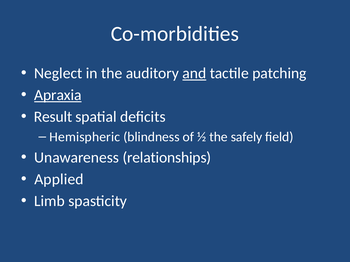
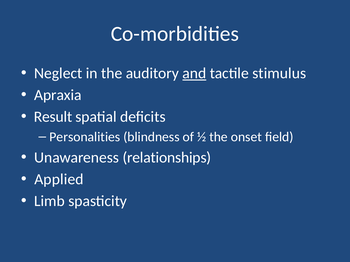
patching: patching -> stimulus
Apraxia underline: present -> none
Hemispheric: Hemispheric -> Personalities
safely: safely -> onset
